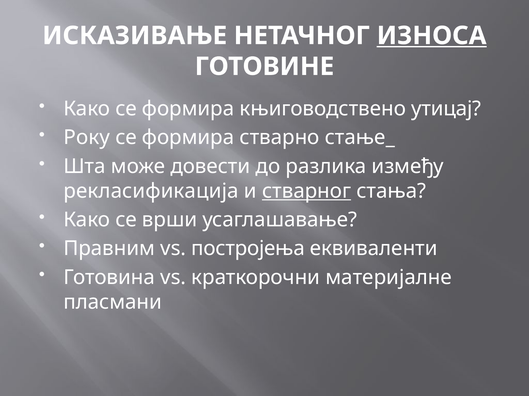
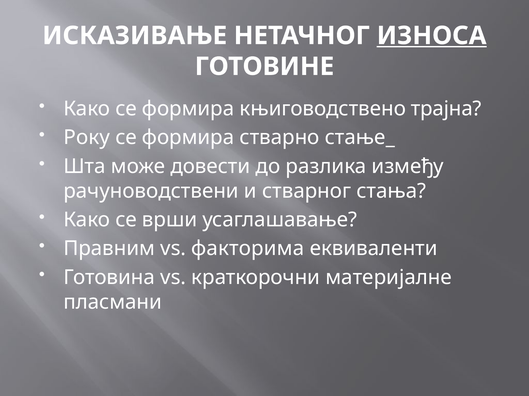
утицај: утицај -> трајна
рекласификација: рекласификација -> рачуноводствени
стварног underline: present -> none
постројења: постројења -> факторима
